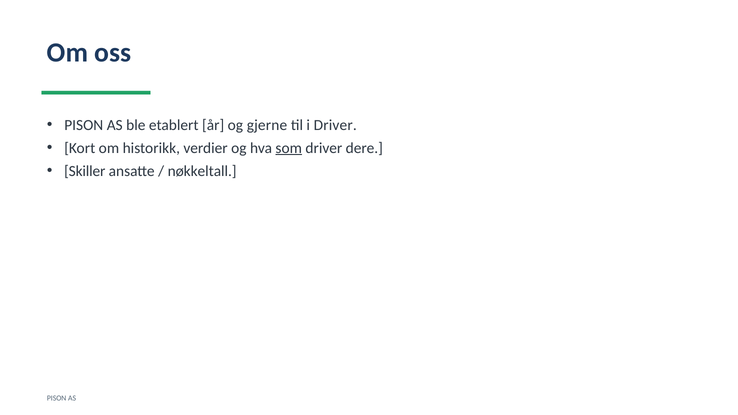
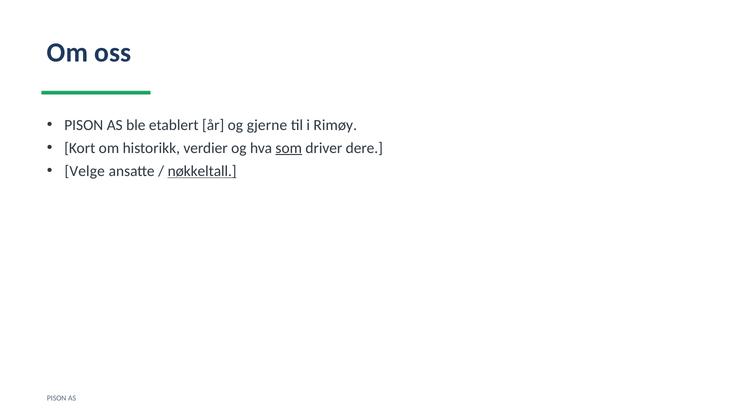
i Driver: Driver -> Rimøy
Skiller: Skiller -> Velge
nøkkeltall underline: none -> present
